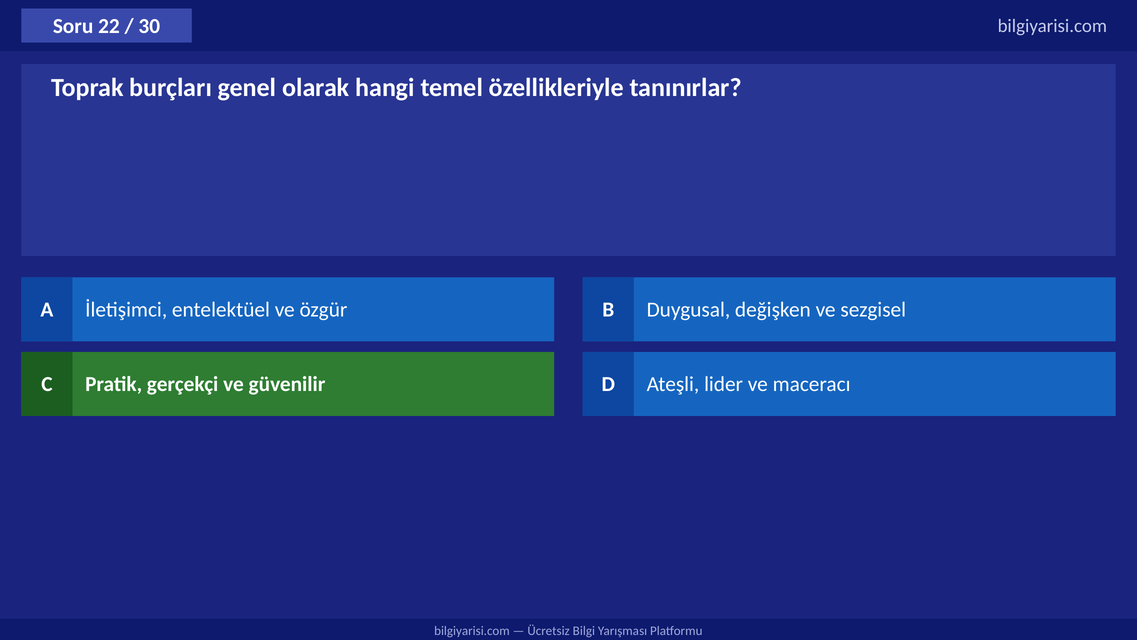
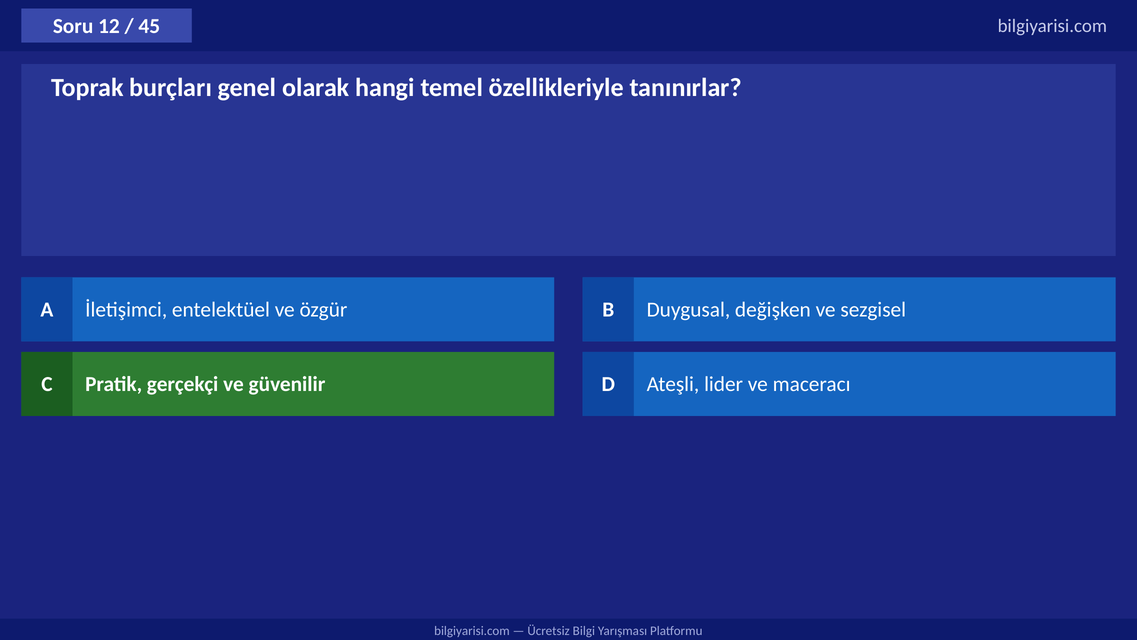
22: 22 -> 12
30: 30 -> 45
